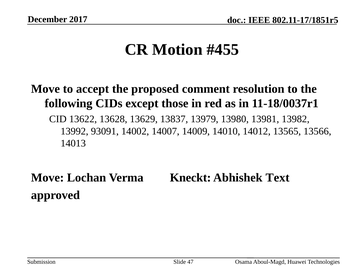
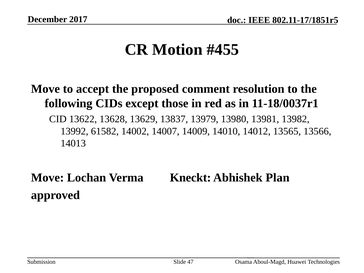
93091: 93091 -> 61582
Text: Text -> Plan
